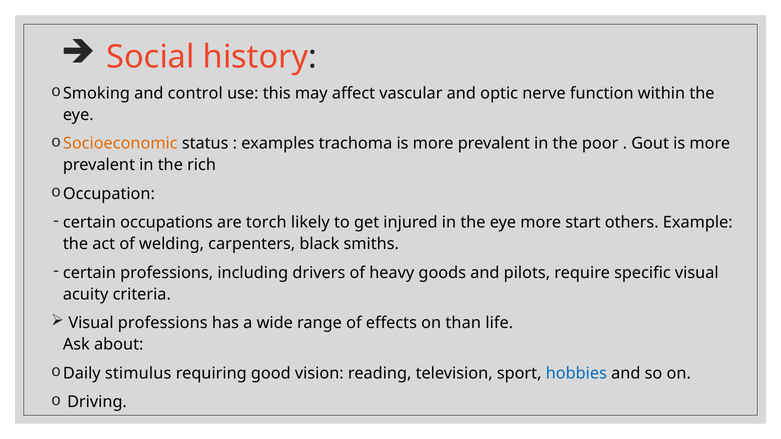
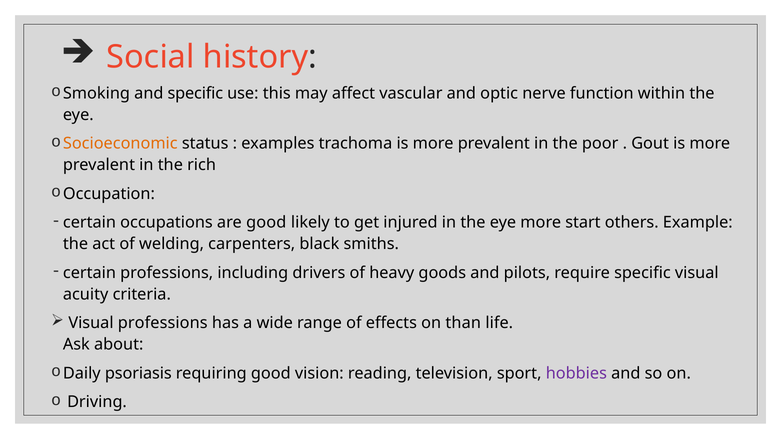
and control: control -> specific
are torch: torch -> good
stimulus: stimulus -> psoriasis
hobbies colour: blue -> purple
